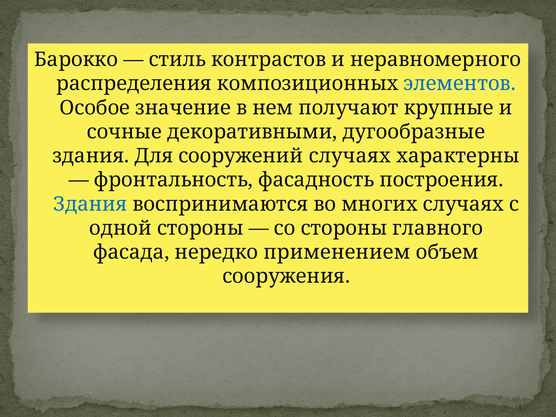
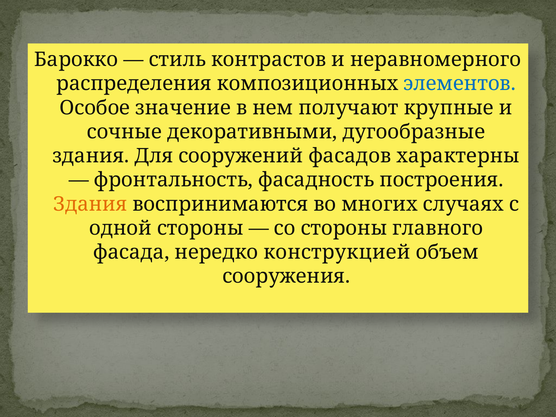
сооружений случаях: случаях -> фасадов
Здания at (90, 204) colour: blue -> orange
применением: применением -> конструкцией
